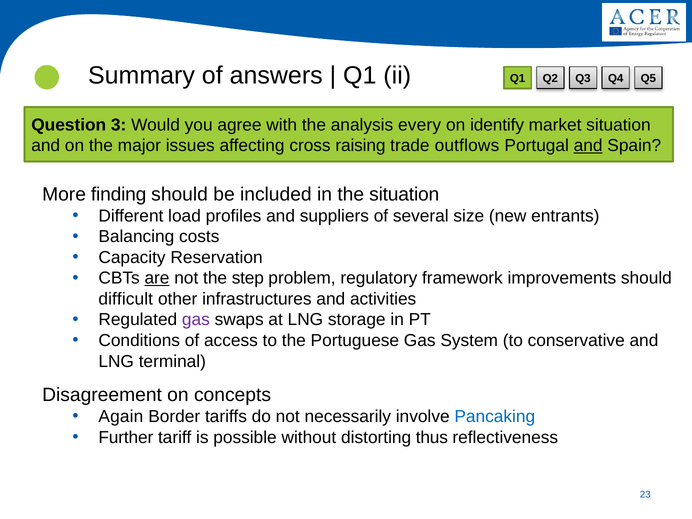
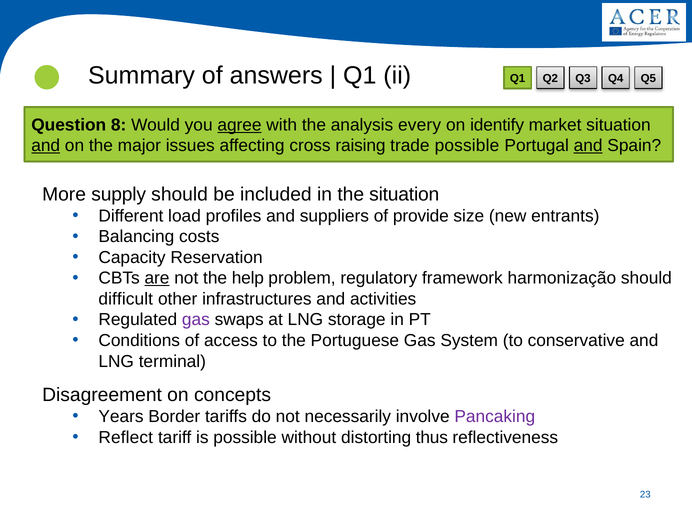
3: 3 -> 8
agree underline: none -> present
and at (46, 146) underline: none -> present
trade outflows: outflows -> possible
finding: finding -> supply
several: several -> provide
step: step -> help
framework improvements: improvements -> harmonização
Again: Again -> Years
Pancaking colour: blue -> purple
Further: Further -> Reflect
